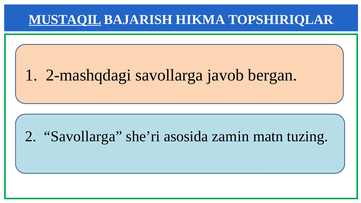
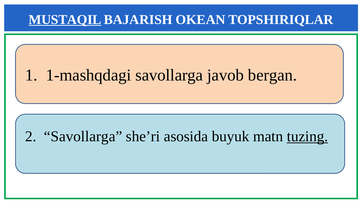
HIKMA: HIKMA -> OKEAN
2-mashqdagi: 2-mashqdagi -> 1-mashqdagi
zamin: zamin -> buyuk
tuzing underline: none -> present
